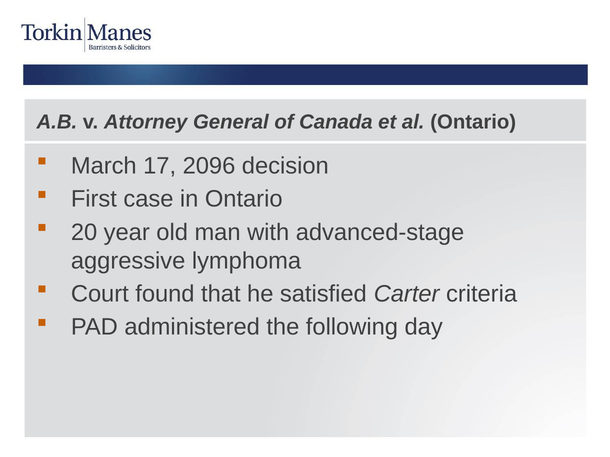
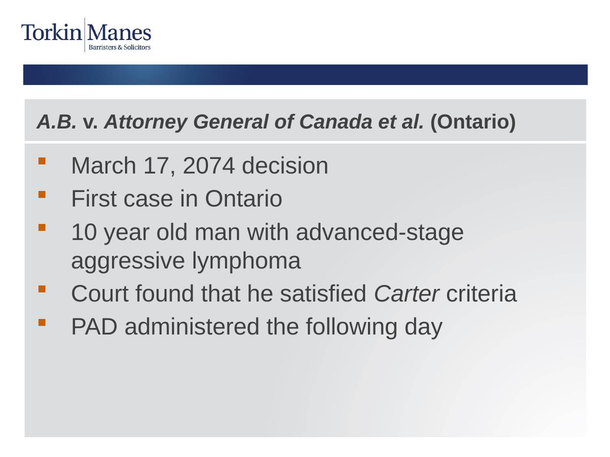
2096: 2096 -> 2074
20: 20 -> 10
